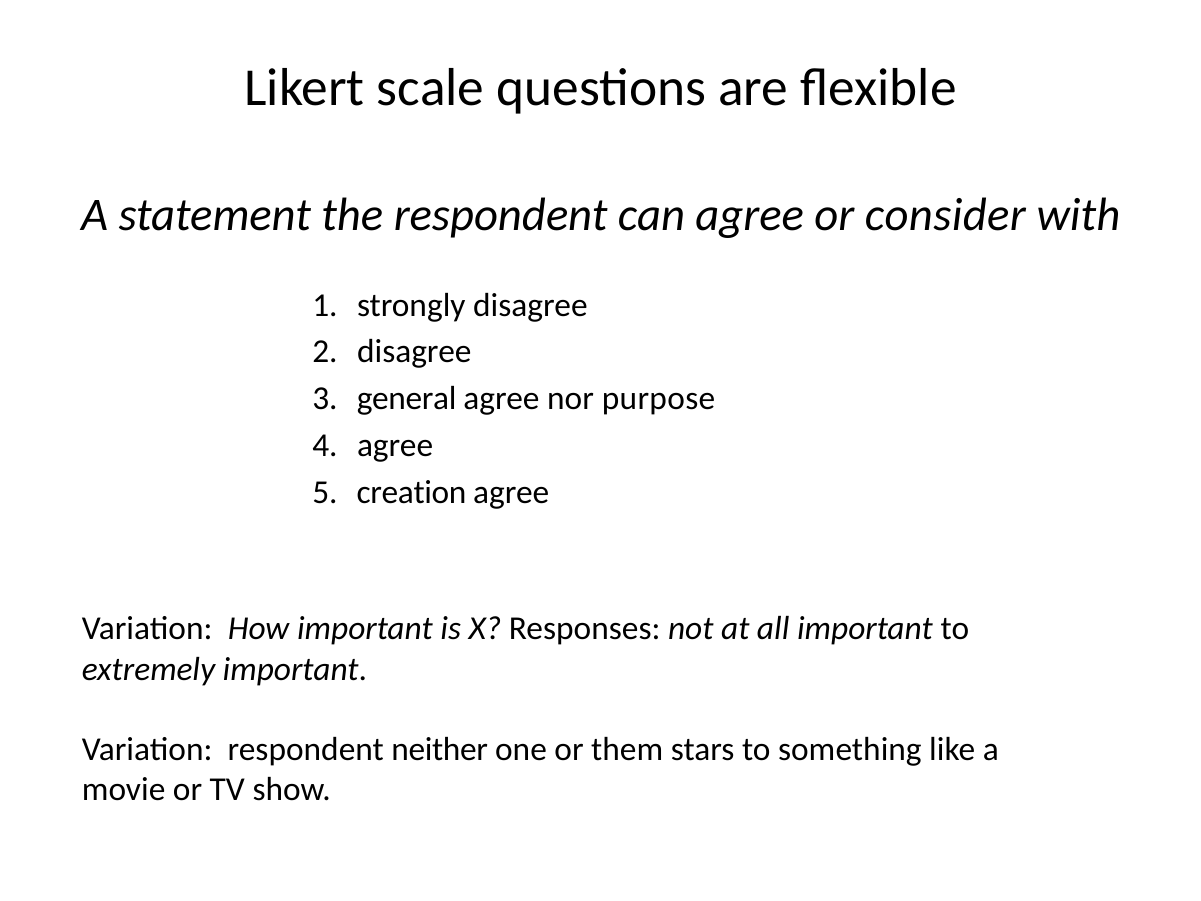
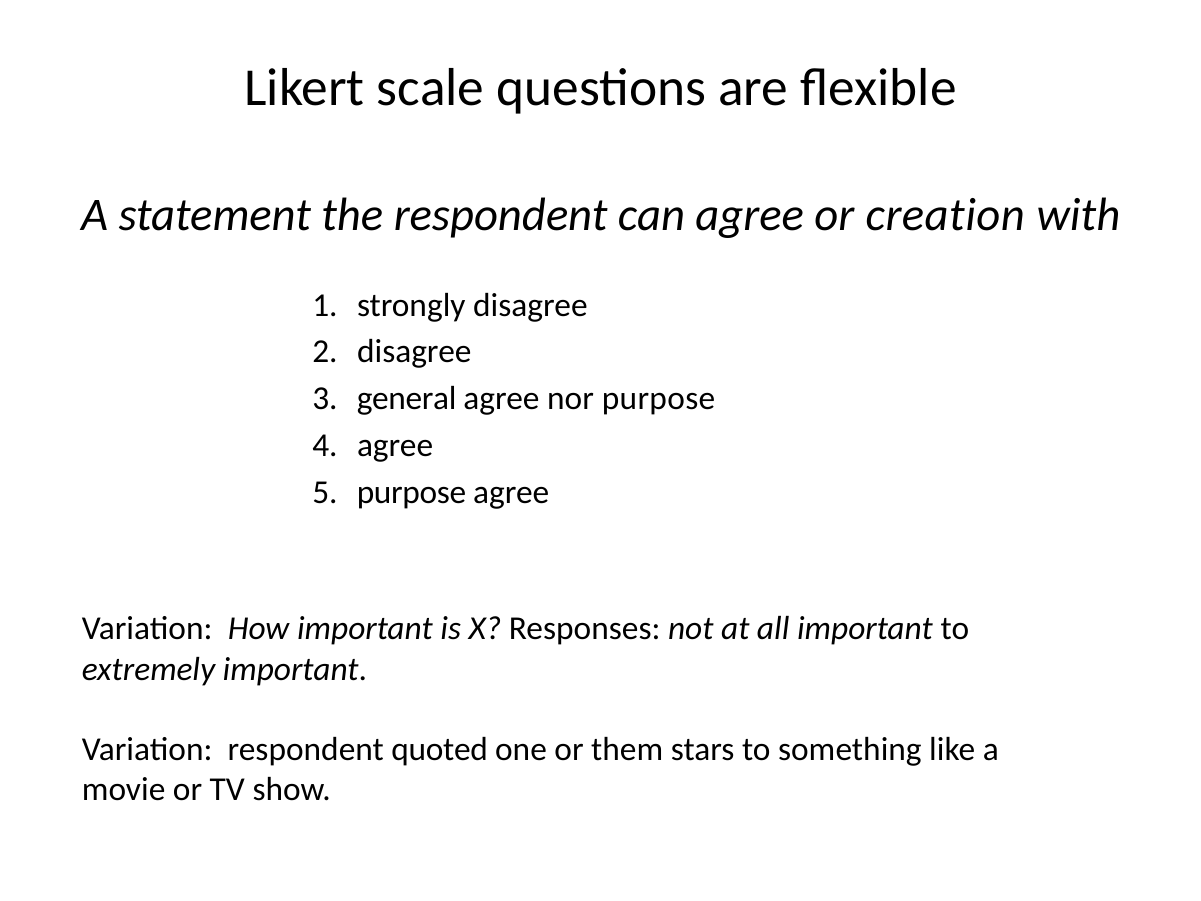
consider: consider -> creation
creation at (411, 492): creation -> purpose
neither: neither -> quoted
